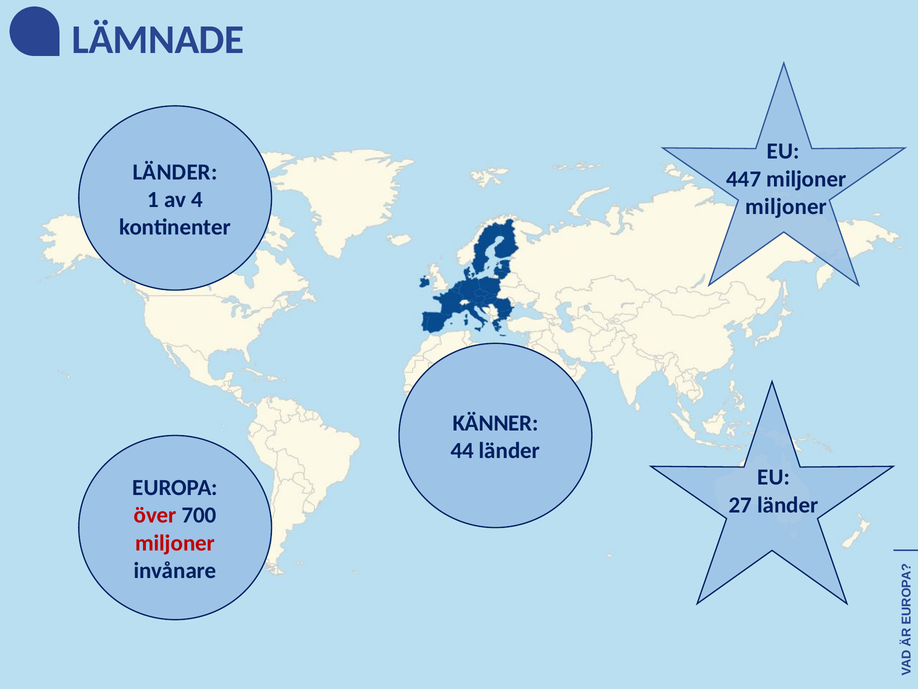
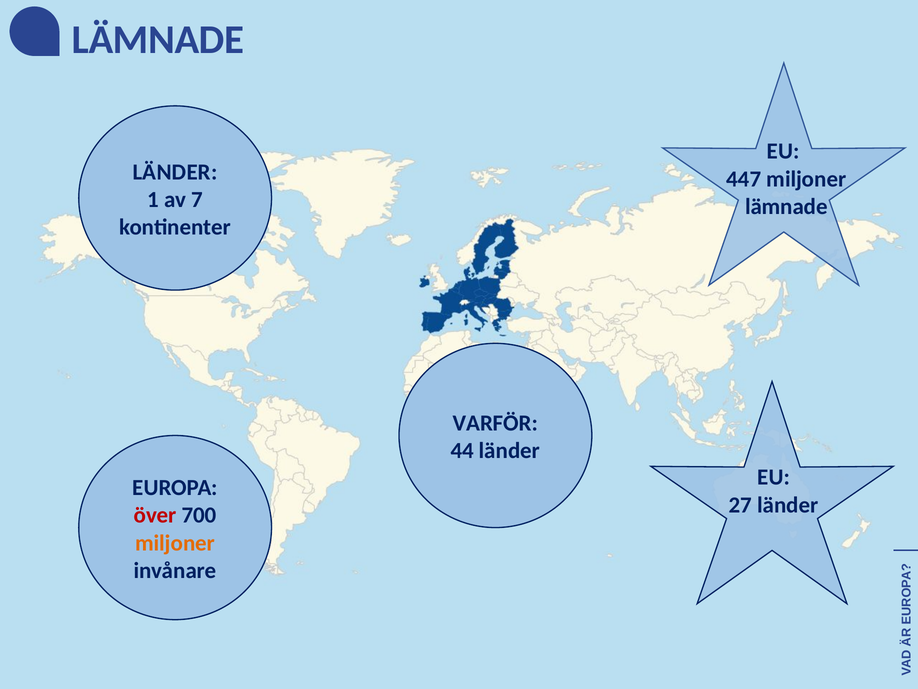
4: 4 -> 7
miljoner at (786, 207): miljoner -> lämnade
KÄNNER: KÄNNER -> VARFÖR
miljoner at (175, 543) colour: red -> orange
